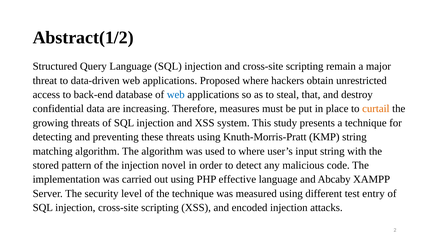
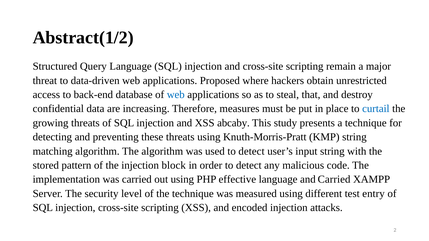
curtail colour: orange -> blue
system: system -> abcaby
used to where: where -> detect
novel: novel -> block
and Abcaby: Abcaby -> Carried
